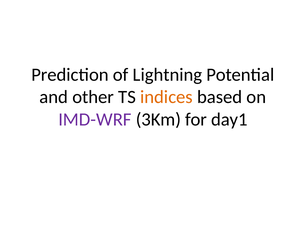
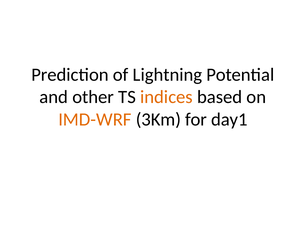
IMD-WRF colour: purple -> orange
